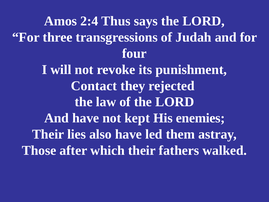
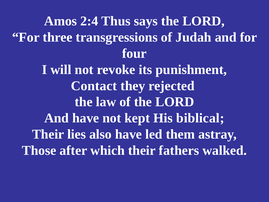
enemies: enemies -> biblical
